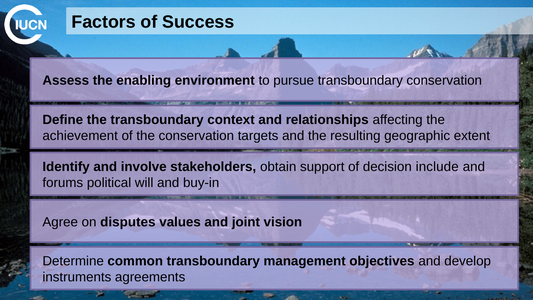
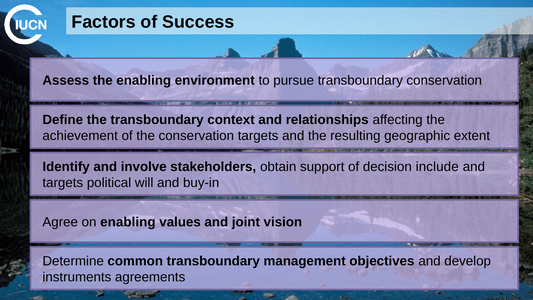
forums at (63, 183): forums -> targets
on disputes: disputes -> enabling
